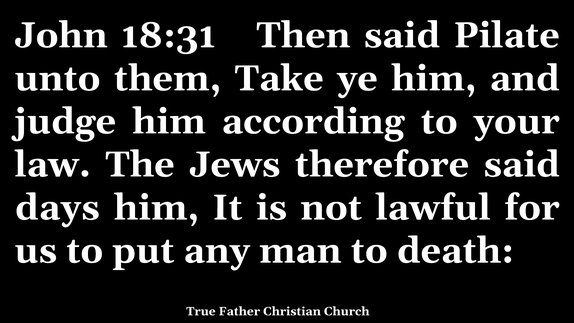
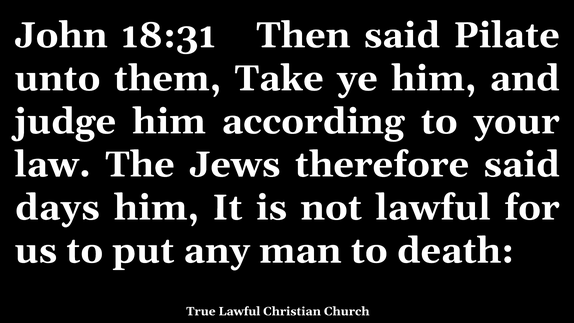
True Father: Father -> Lawful
